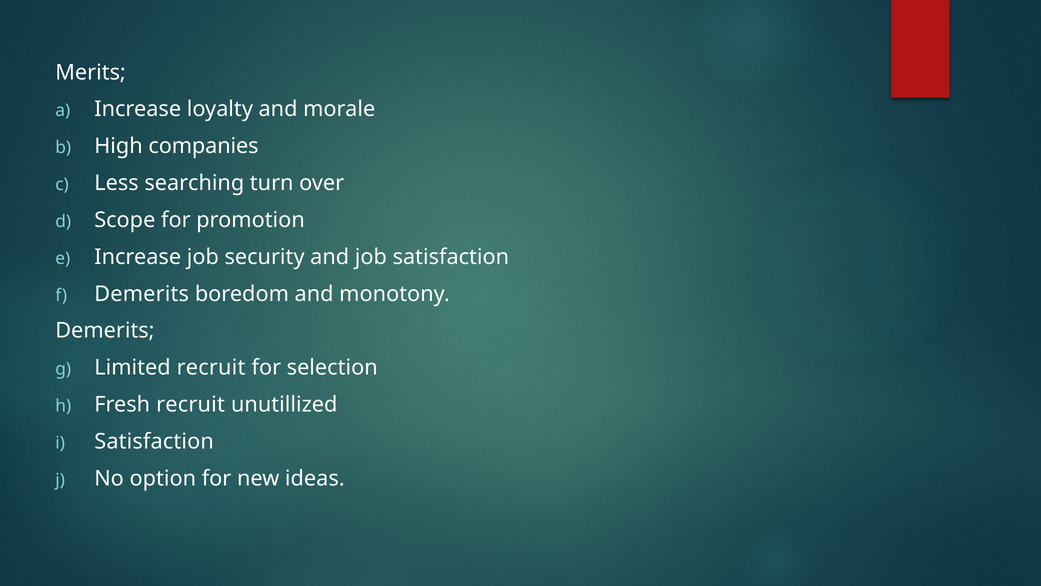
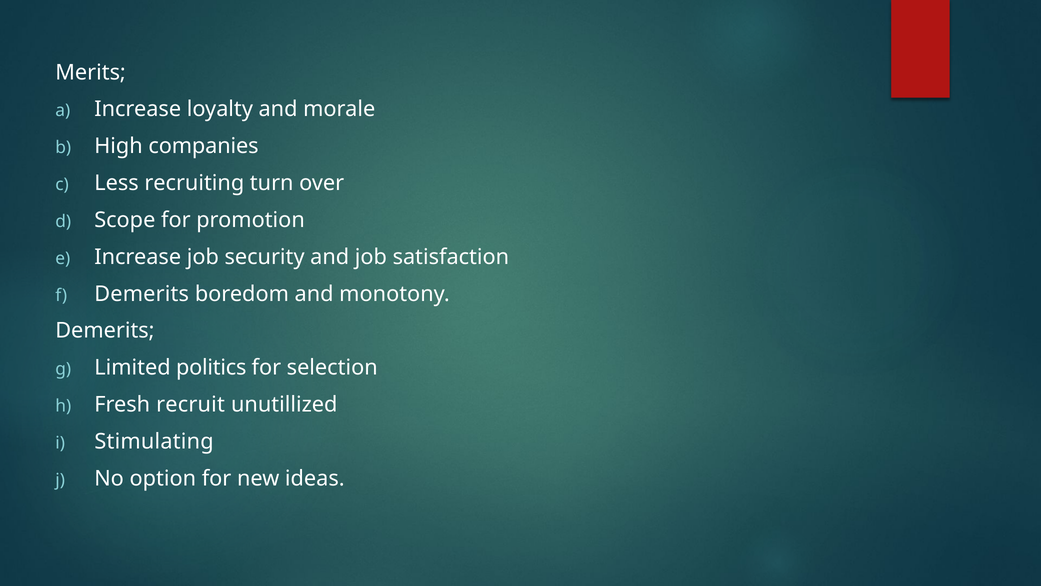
searching: searching -> recruiting
Limited recruit: recruit -> politics
Satisfaction at (154, 441): Satisfaction -> Stimulating
